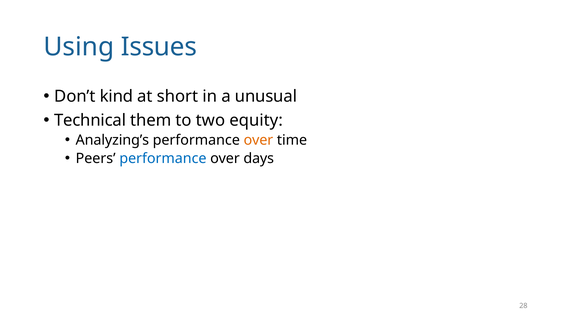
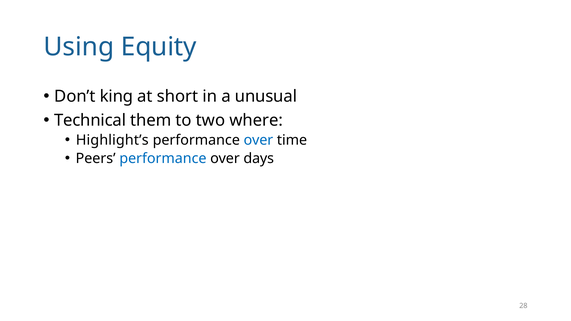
Issues: Issues -> Equity
kind: kind -> king
equity: equity -> where
Analyzing’s: Analyzing’s -> Highlight’s
over at (258, 140) colour: orange -> blue
